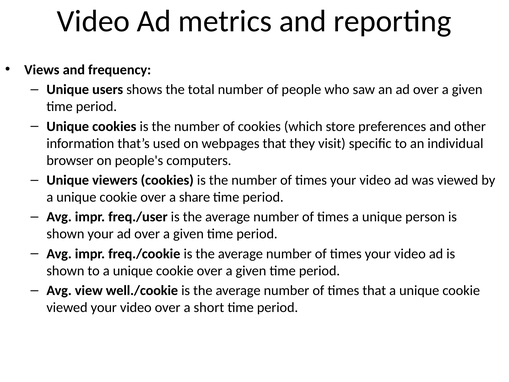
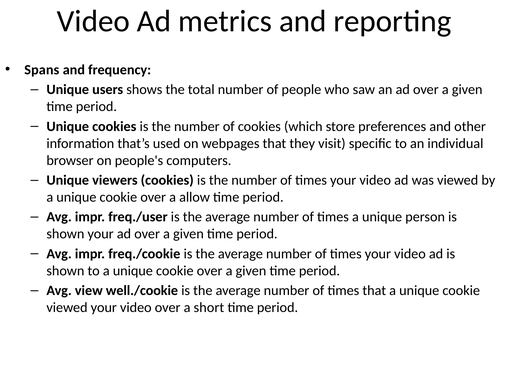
Views: Views -> Spans
share: share -> allow
